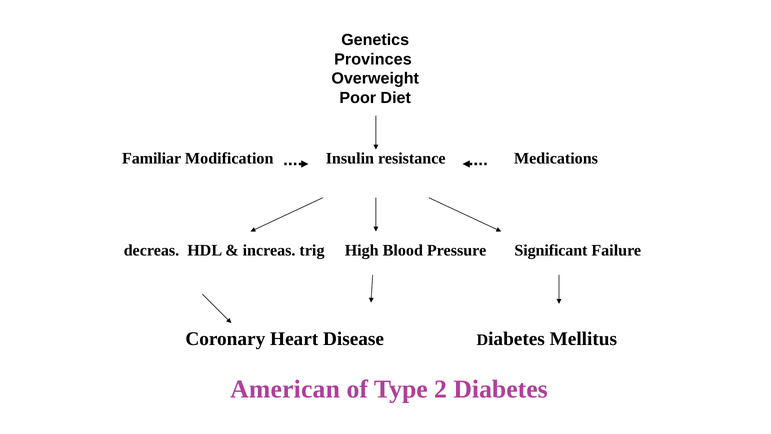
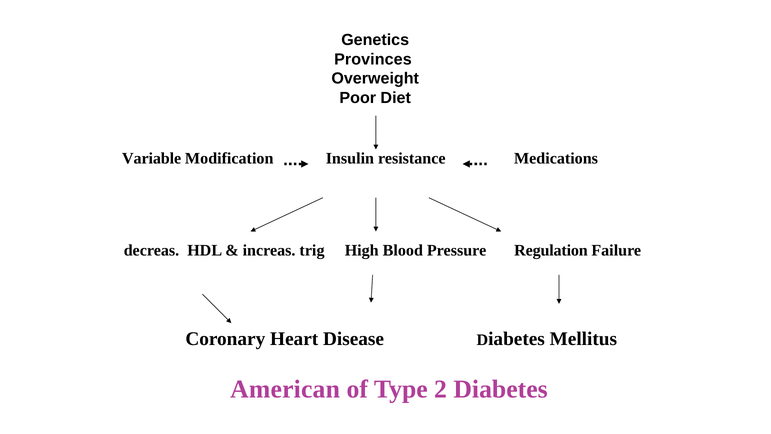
Familiar: Familiar -> Variable
Significant: Significant -> Regulation
